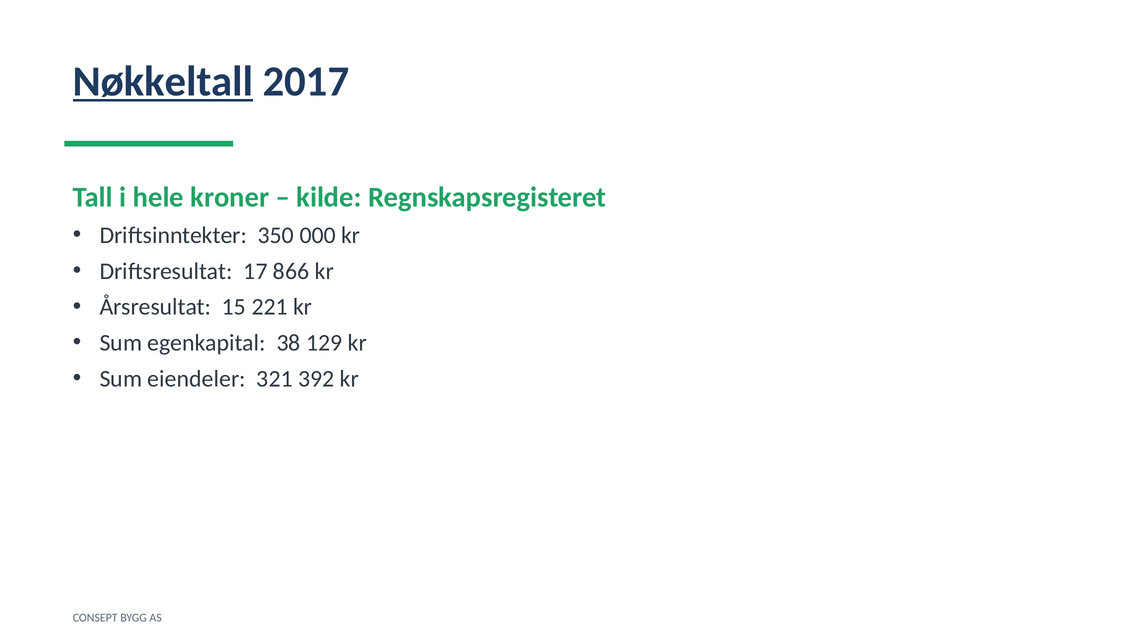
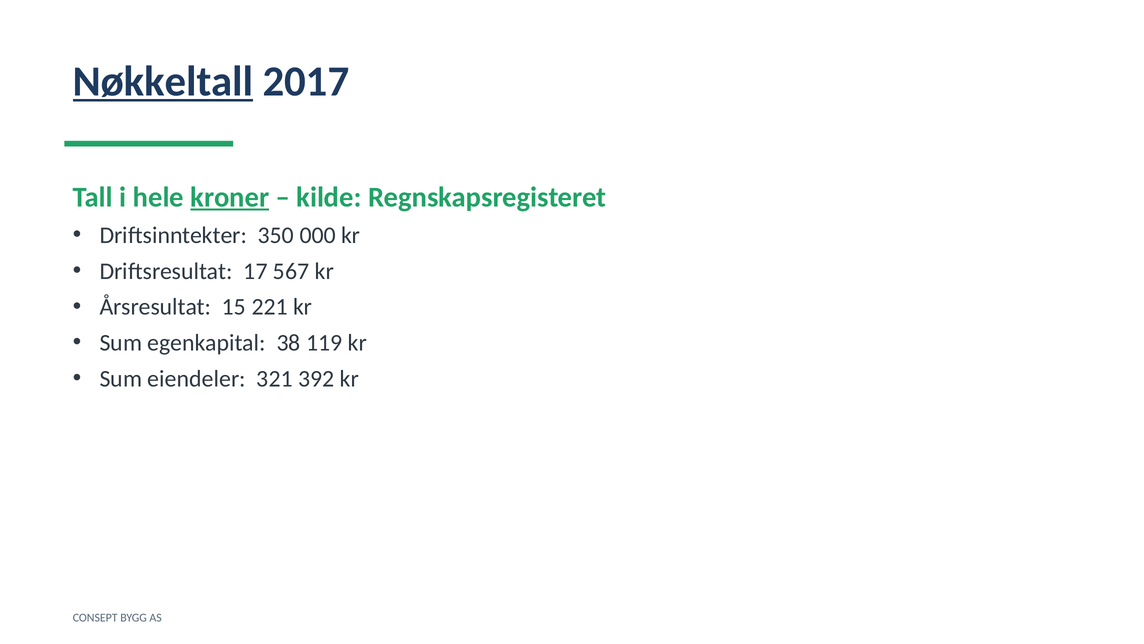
kroner underline: none -> present
866: 866 -> 567
129: 129 -> 119
